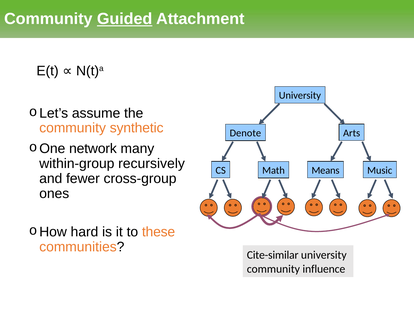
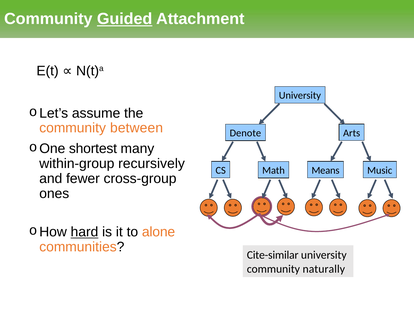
synthetic: synthetic -> between
network: network -> shortest
hard underline: none -> present
these: these -> alone
influence: influence -> naturally
